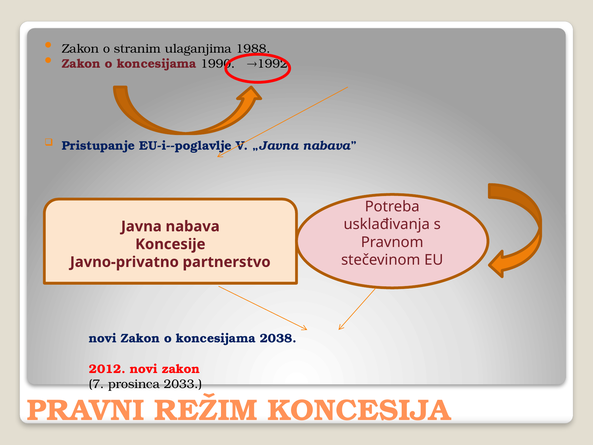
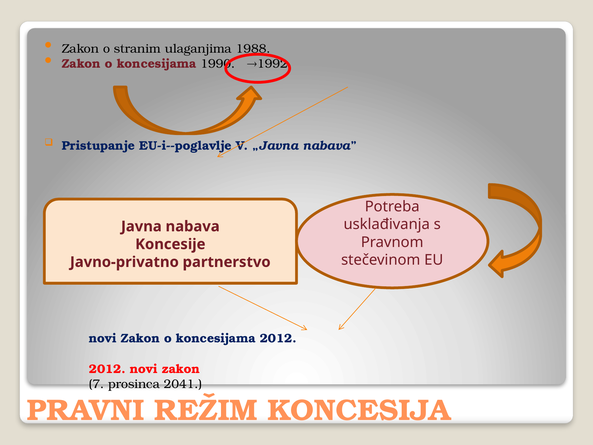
koncesijama 2038: 2038 -> 2012
2033: 2033 -> 2041
